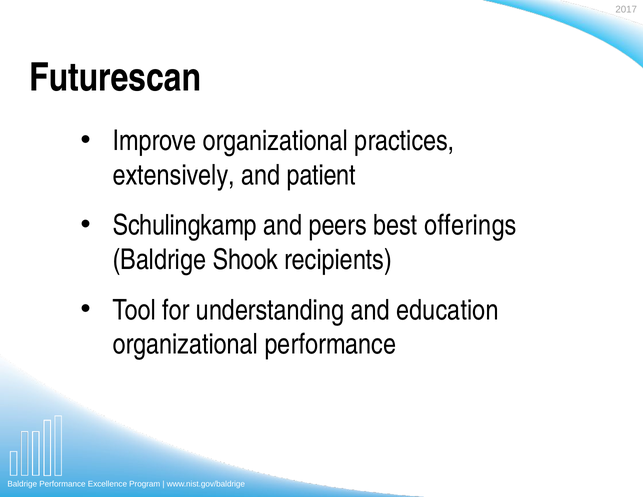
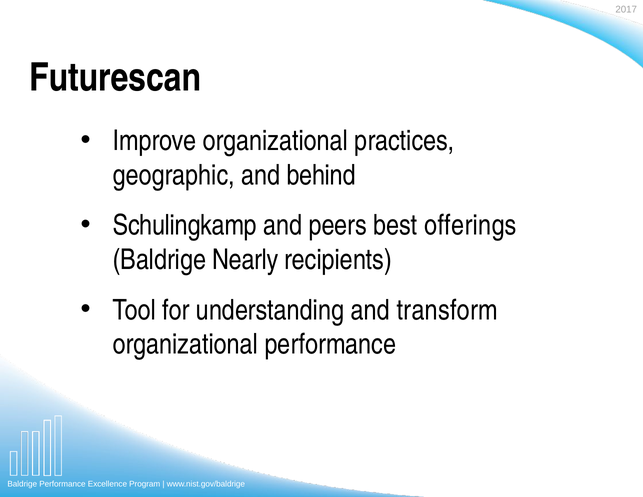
extensively: extensively -> geographic
patient: patient -> behind
Shook: Shook -> Nearly
education: education -> transform
